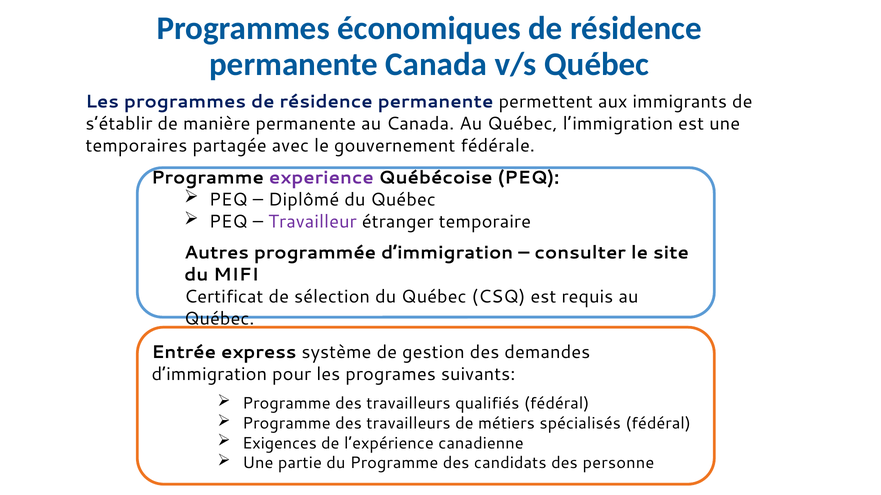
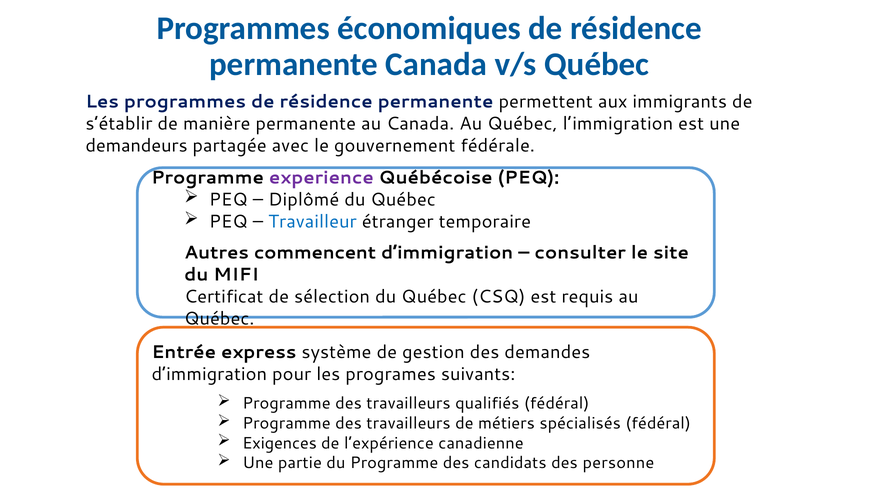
temporaires: temporaires -> demandeurs
Travailleur colour: purple -> blue
programmée: programmée -> commencent
